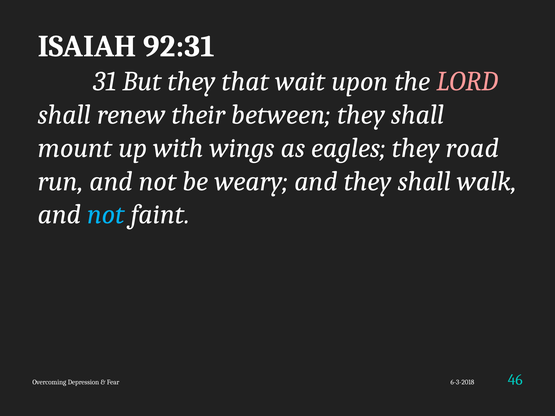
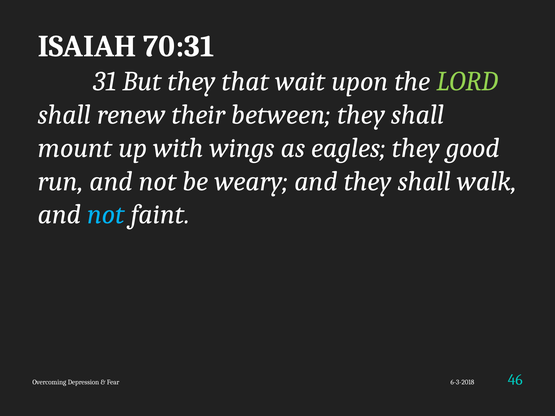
92:31: 92:31 -> 70:31
LORD colour: pink -> light green
road: road -> good
